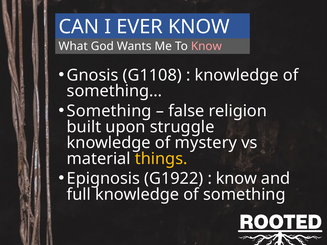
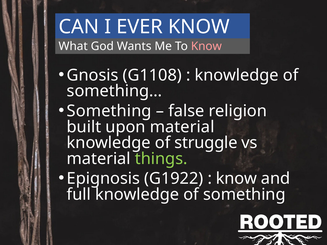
upon struggle: struggle -> material
mystery: mystery -> struggle
things colour: yellow -> light green
